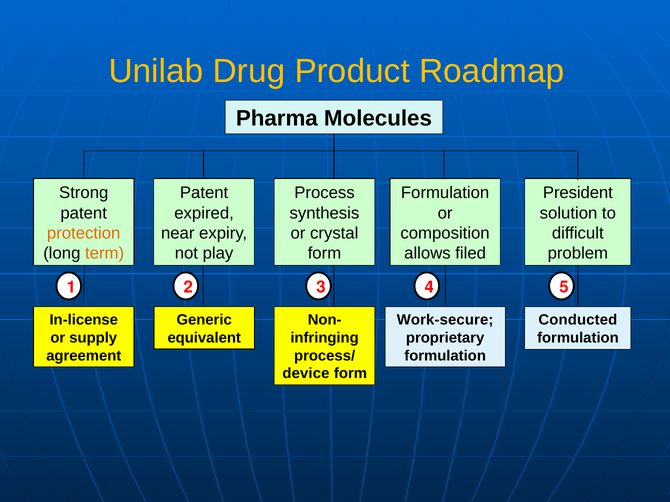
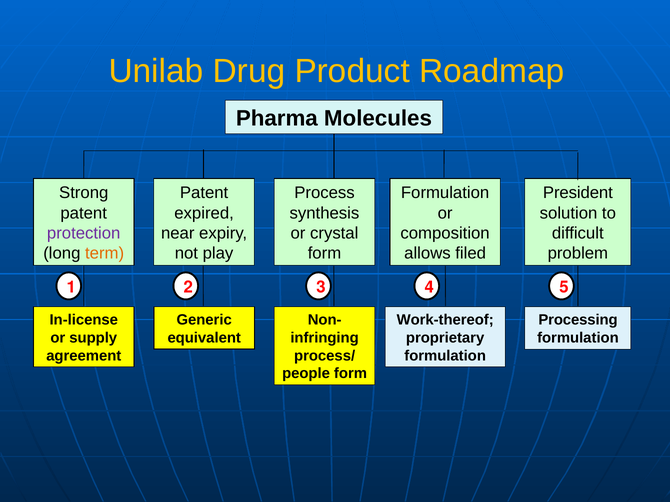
protection colour: orange -> purple
Work-secure: Work-secure -> Work-thereof
Conducted: Conducted -> Processing
device: device -> people
